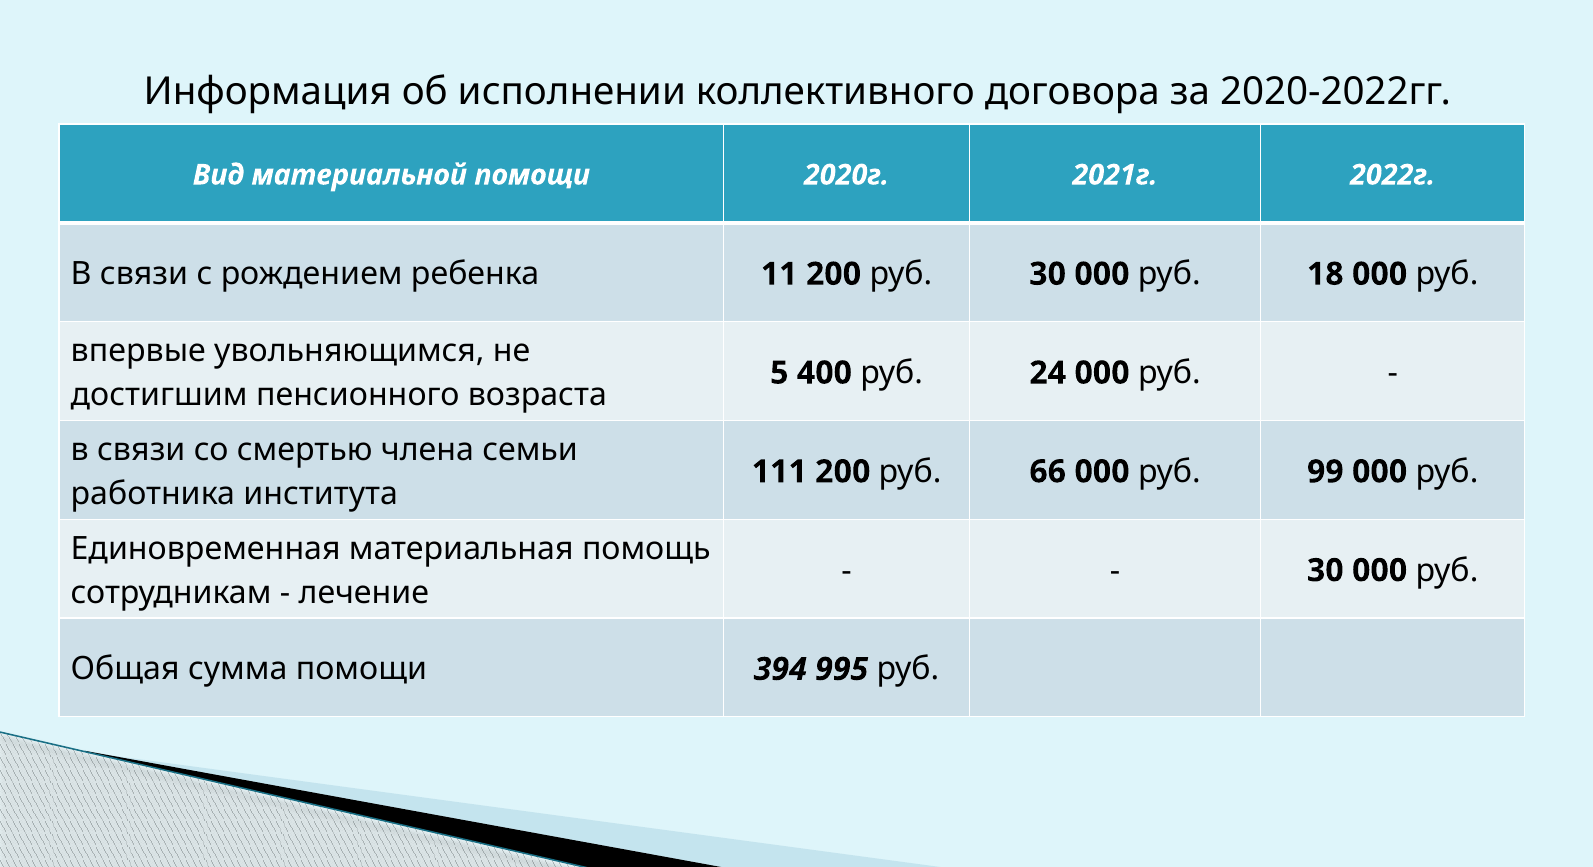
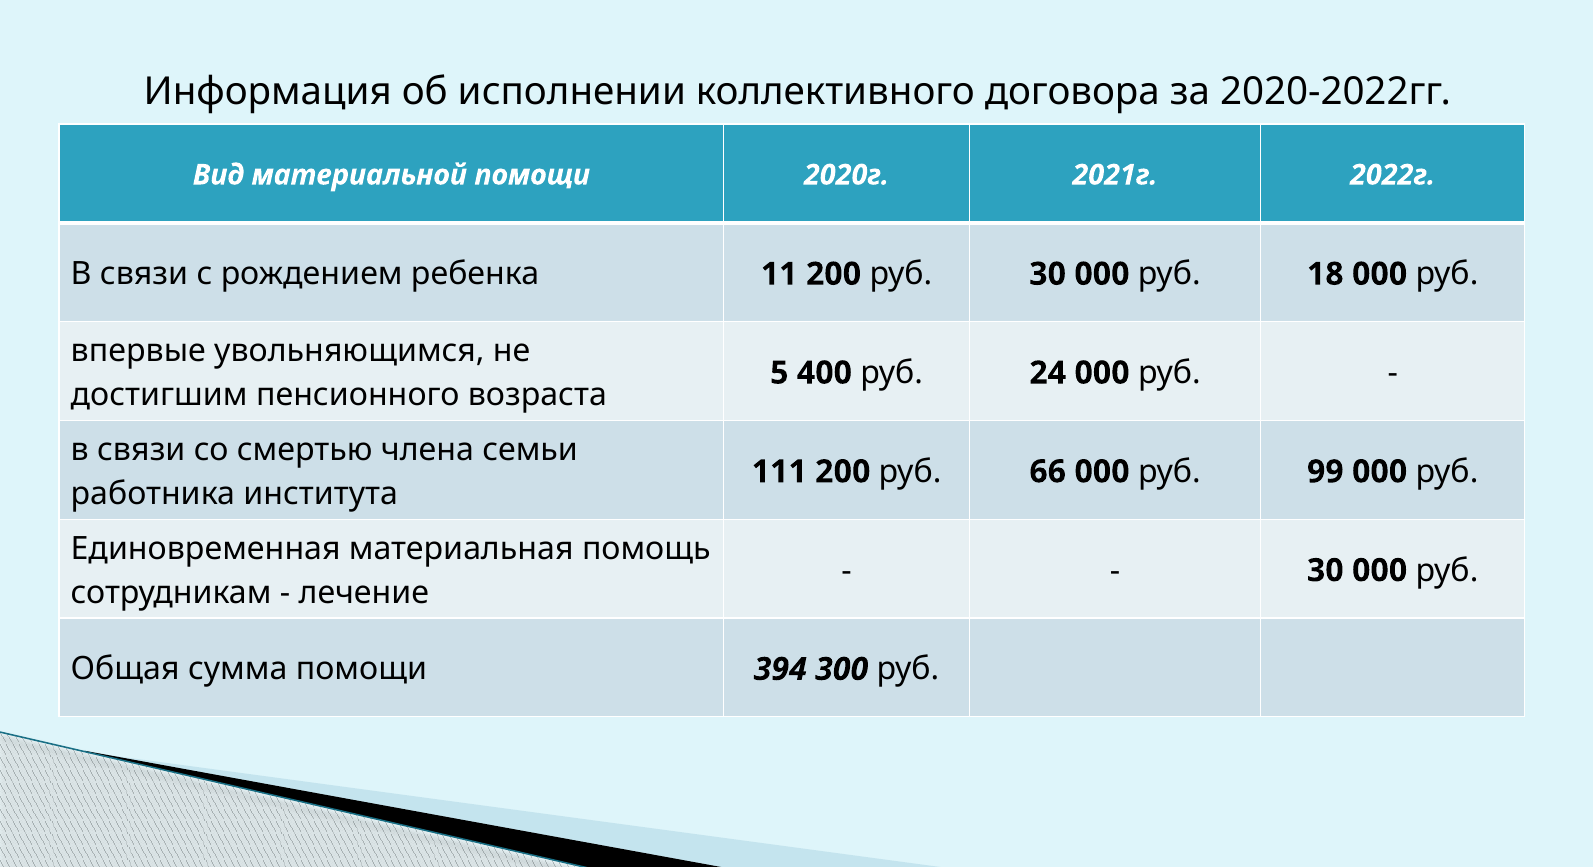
995: 995 -> 300
